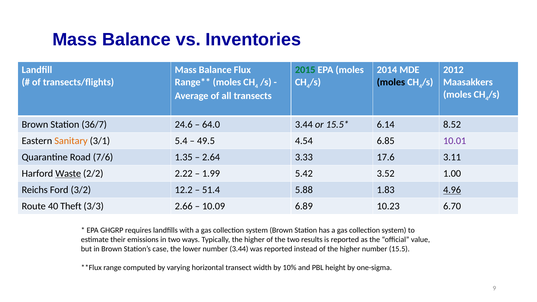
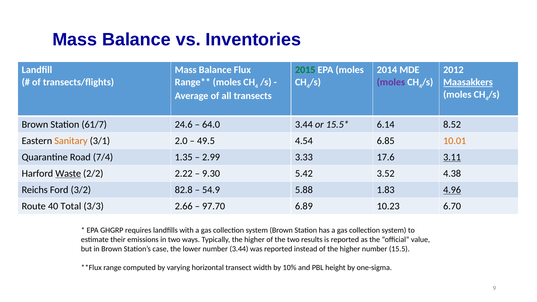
moles at (391, 82) colour: black -> purple
Maasakkers underline: none -> present
36/7: 36/7 -> 61/7
5.4: 5.4 -> 2.0
10.01 colour: purple -> orange
7/6: 7/6 -> 7/4
2.64: 2.64 -> 2.99
3.11 underline: none -> present
1.99: 1.99 -> 9.30
1.00: 1.00 -> 4.38
12.2: 12.2 -> 82.8
51.4: 51.4 -> 54.9
Theft: Theft -> Total
10.09: 10.09 -> 97.70
